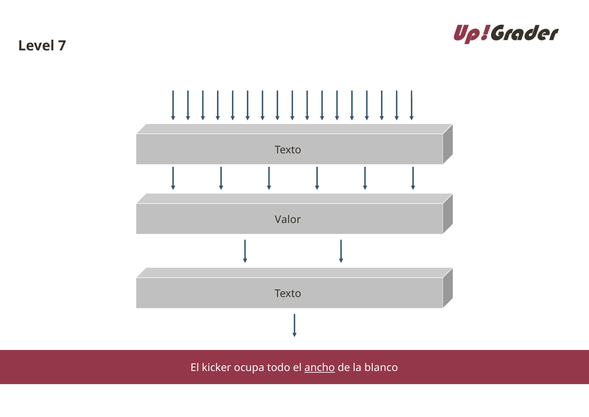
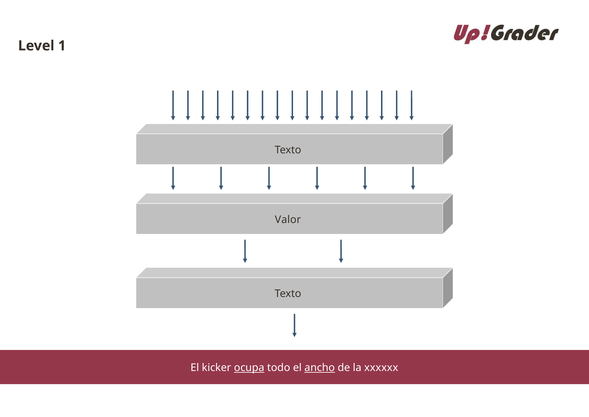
7: 7 -> 1
ocupa underline: none -> present
blanco: blanco -> xxxxxx
